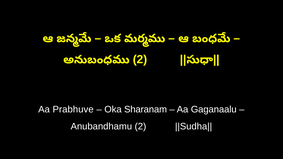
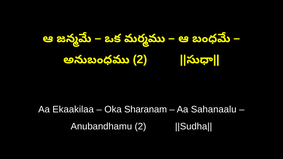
Prabhuve: Prabhuve -> Ekaakilaa
Gaganaalu: Gaganaalu -> Sahanaalu
